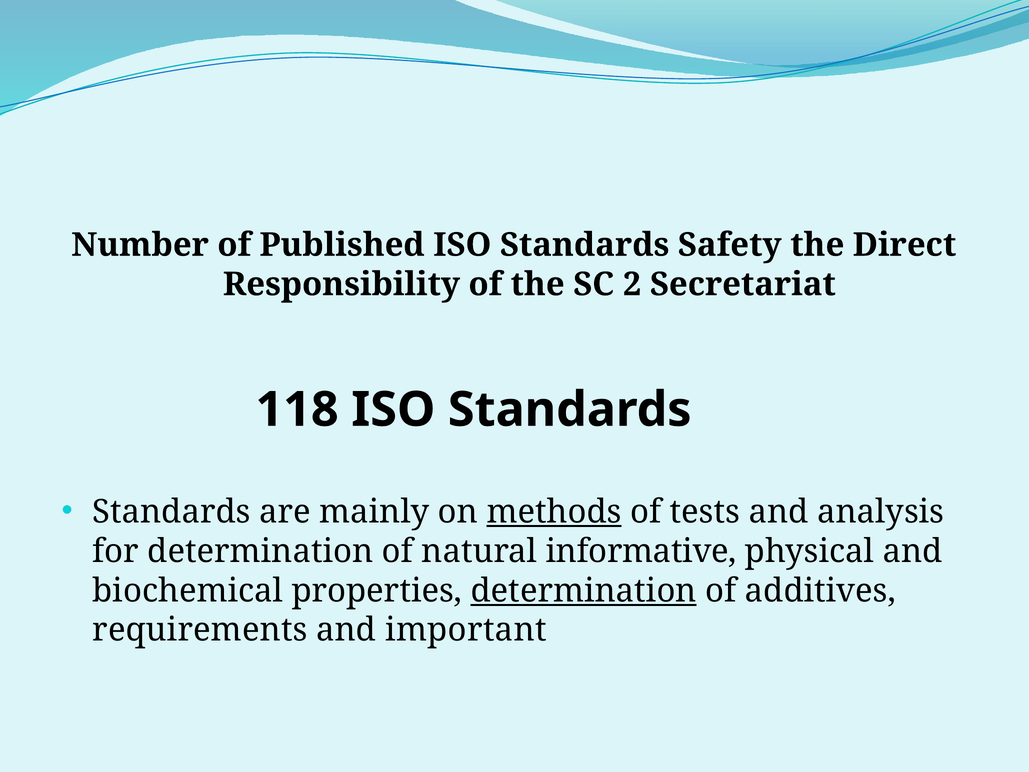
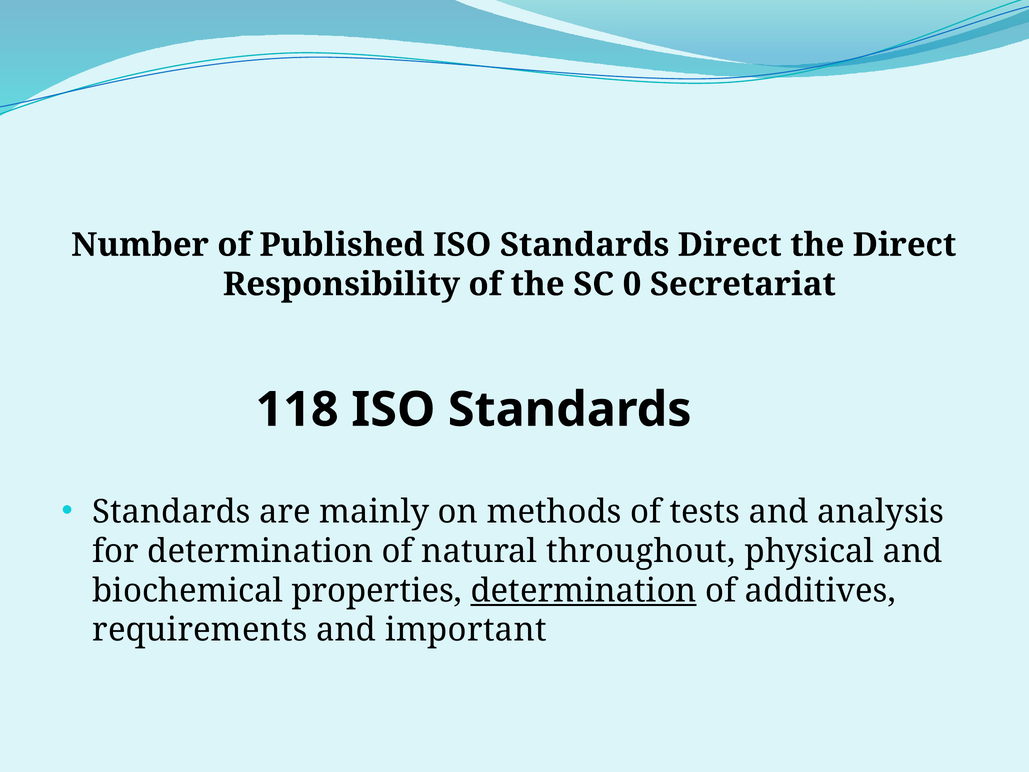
Standards Safety: Safety -> Direct
2: 2 -> 0
methods underline: present -> none
informative: informative -> throughout
